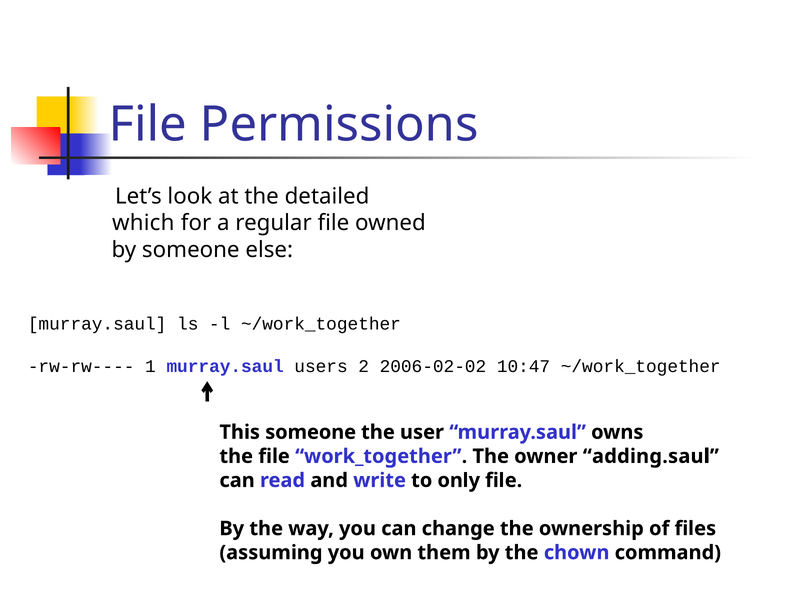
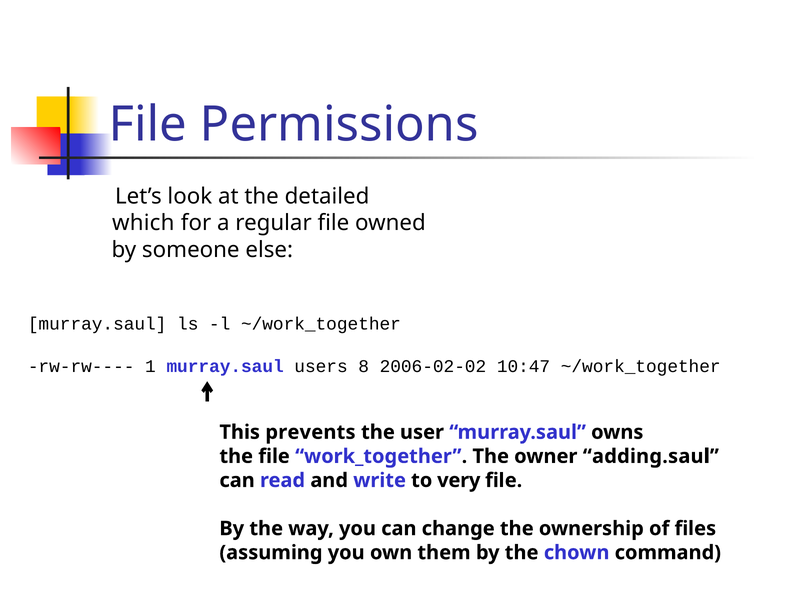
2: 2 -> 8
This someone: someone -> prevents
only: only -> very
